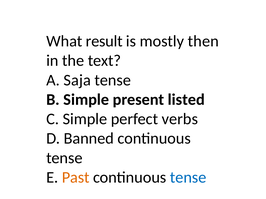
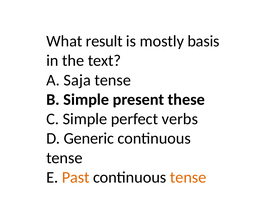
then: then -> basis
listed: listed -> these
Banned: Banned -> Generic
tense at (188, 178) colour: blue -> orange
